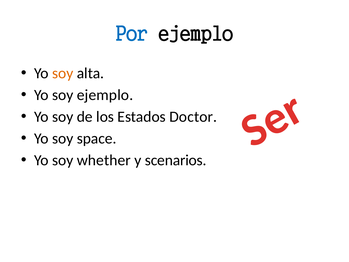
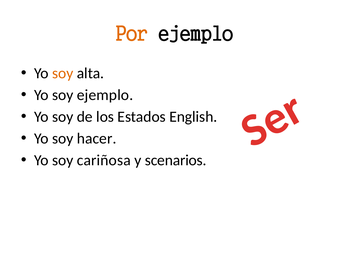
Por colour: blue -> orange
Doctor: Doctor -> English
space: space -> hacer
whether: whether -> cariñosa
